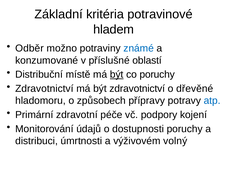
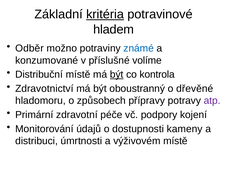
kritéria underline: none -> present
oblastí: oblastí -> volíme
co poruchy: poruchy -> kontrola
být zdravotnictví: zdravotnictví -> oboustranný
atp colour: blue -> purple
dostupnosti poruchy: poruchy -> kameny
výživovém volný: volný -> místě
